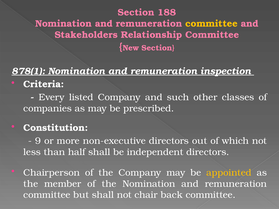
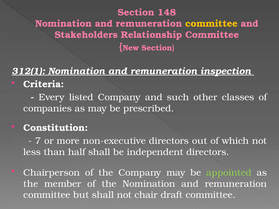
188: 188 -> 148
878(1: 878(1 -> 312(1
9: 9 -> 7
appointed colour: yellow -> light green
back: back -> draft
